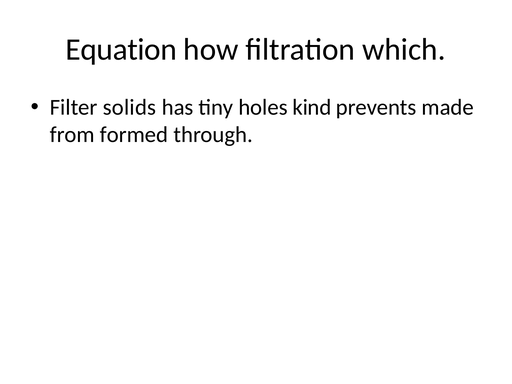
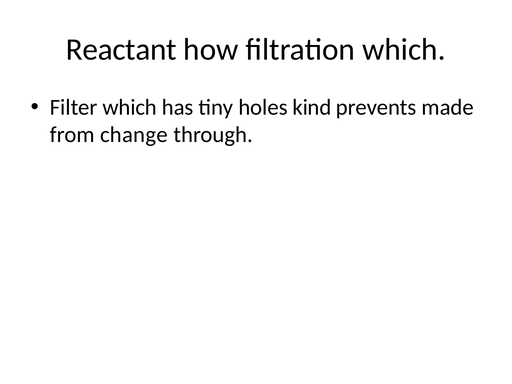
Equation: Equation -> Reactant
Filter solids: solids -> which
formed: formed -> change
